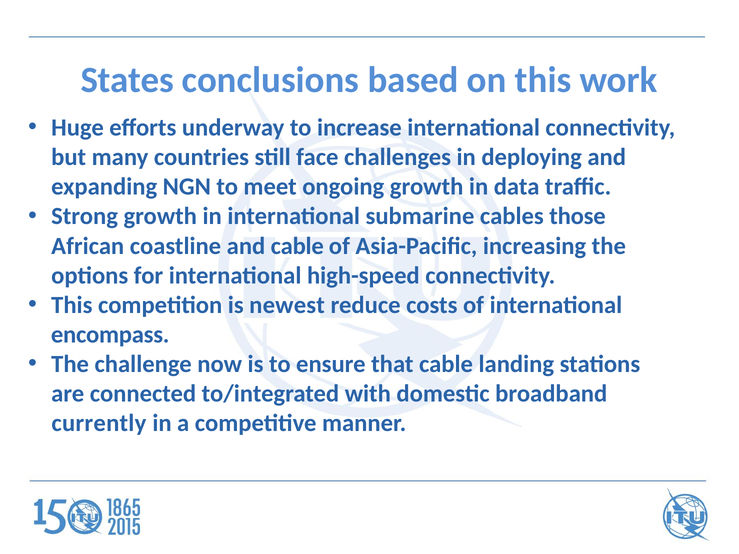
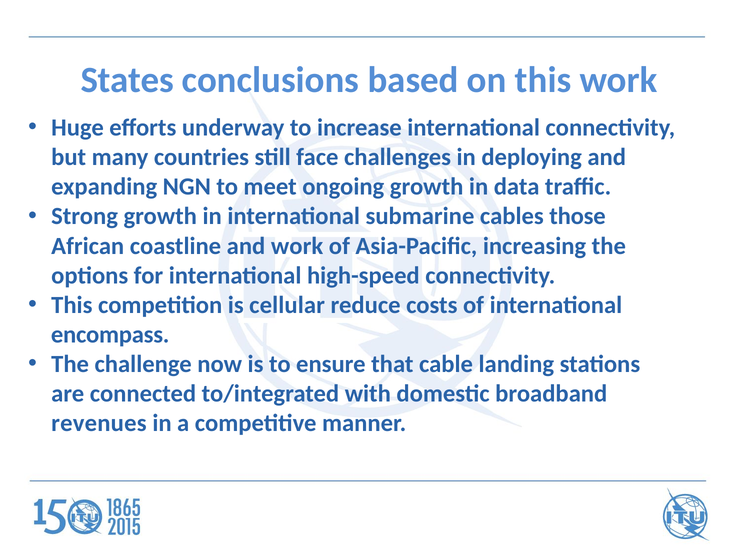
and cable: cable -> work
newest: newest -> cellular
currently: currently -> revenues
